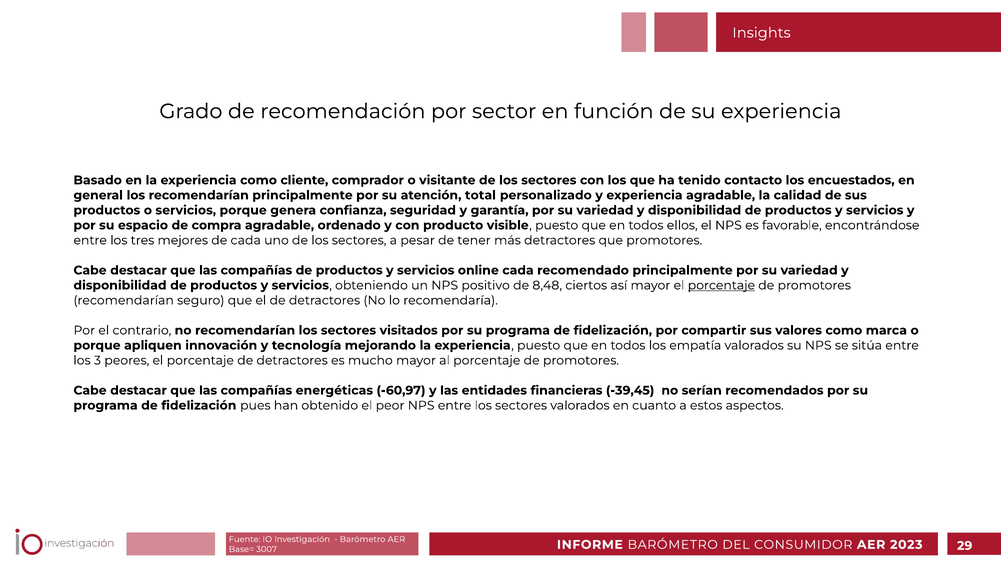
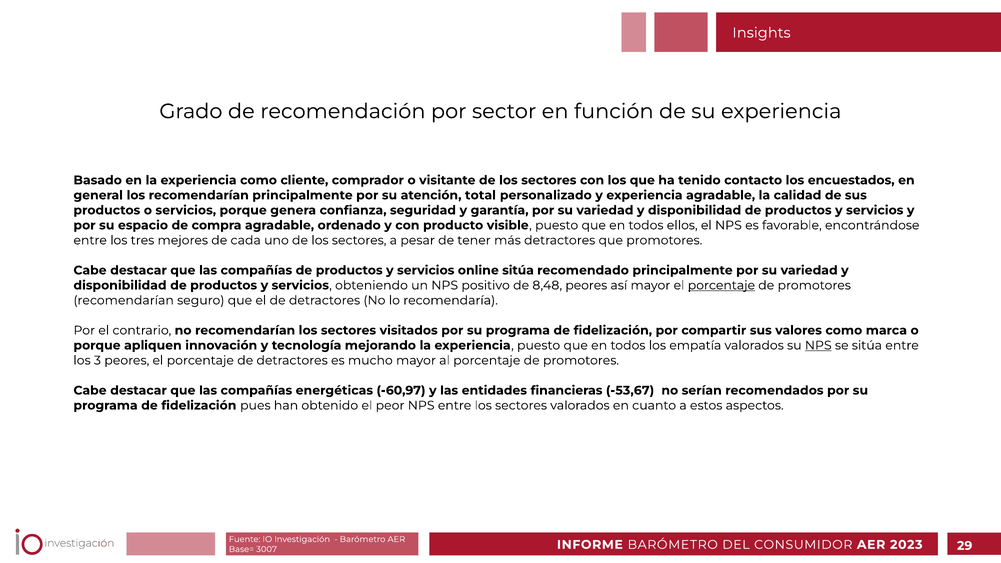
online cada: cada -> sitúa
8,48 ciertos: ciertos -> peores
NPS at (818, 345) underline: none -> present
-39,45: -39,45 -> -53,67
